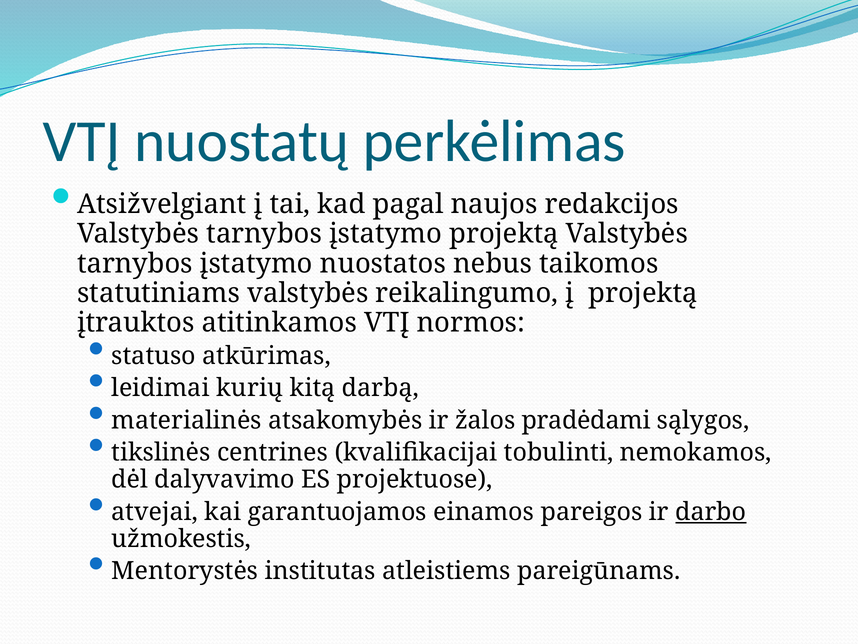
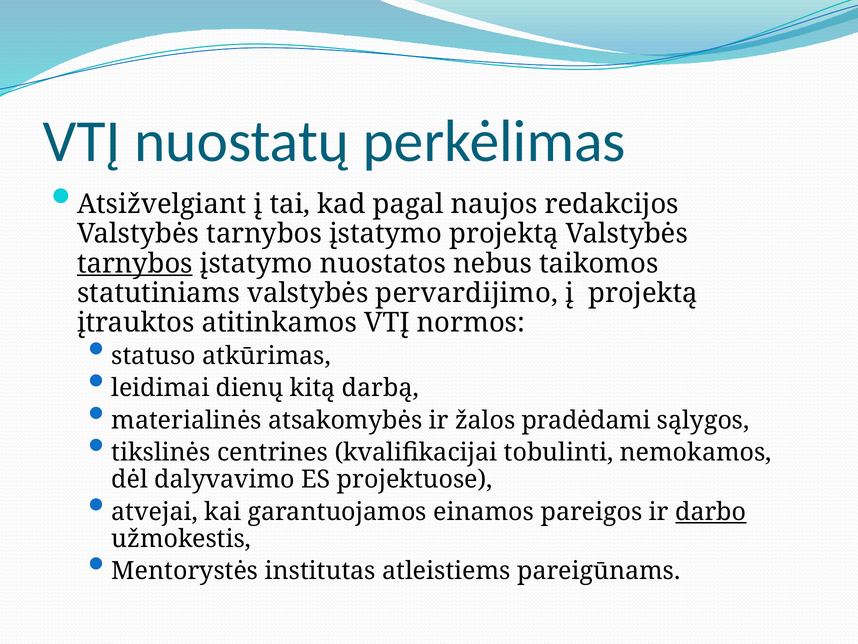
tarnybos at (135, 263) underline: none -> present
reikalingumo: reikalingumo -> pervardijimo
kurių: kurių -> dienų
